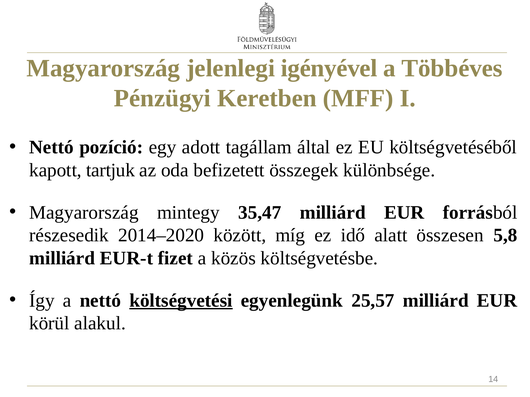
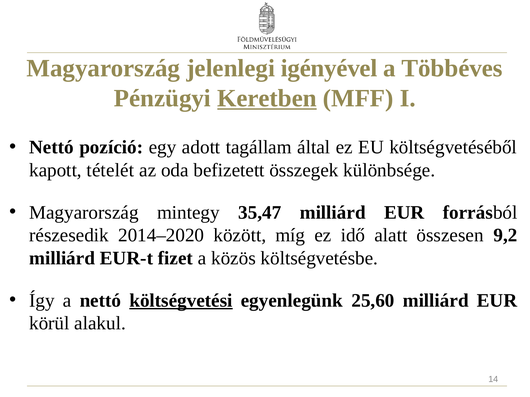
Keretben underline: none -> present
tartjuk: tartjuk -> tételét
5,8: 5,8 -> 9,2
25,57: 25,57 -> 25,60
